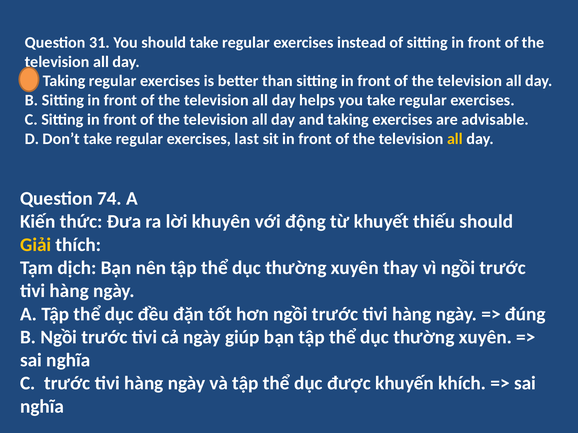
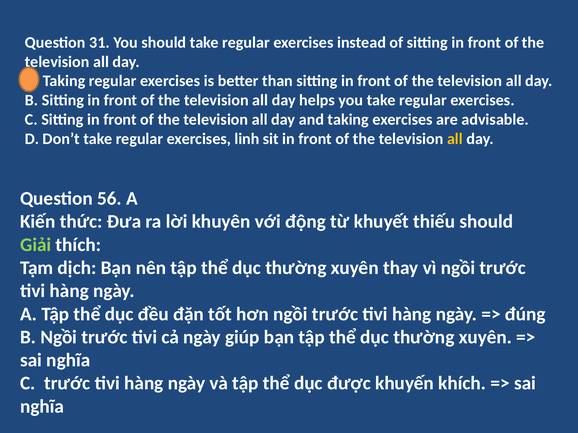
last: last -> linh
74: 74 -> 56
Giải colour: yellow -> light green
